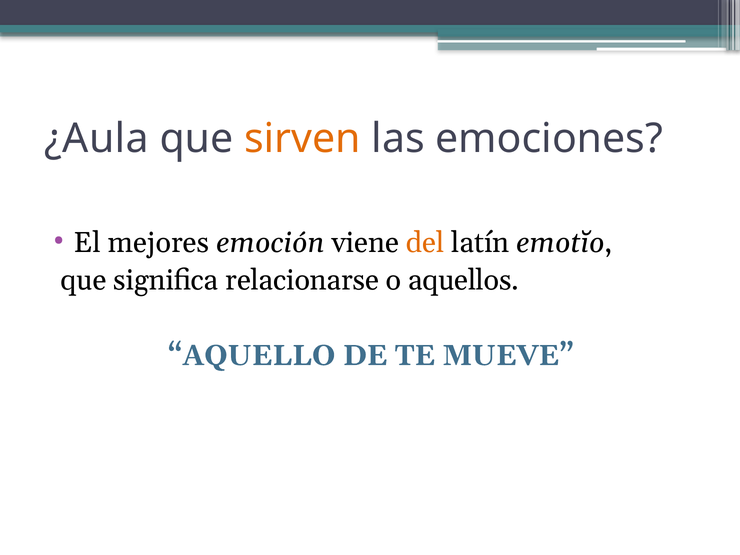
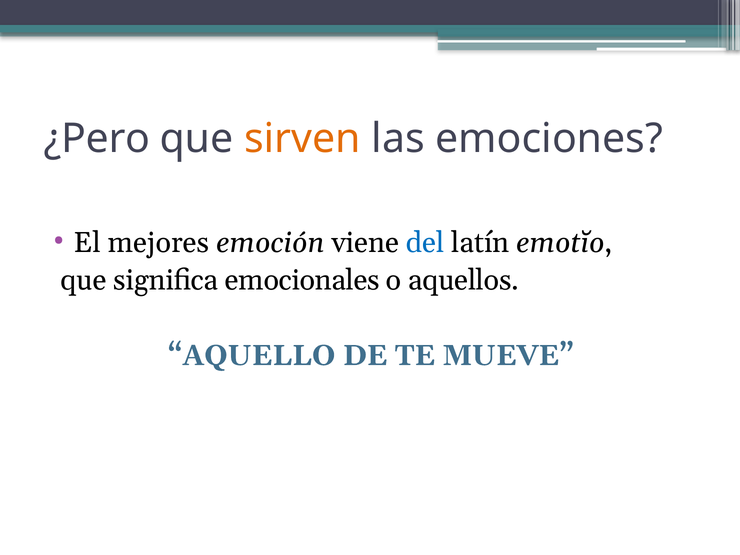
¿Aula: ¿Aula -> ¿Pero
del colour: orange -> blue
relacionarse: relacionarse -> emocionales
